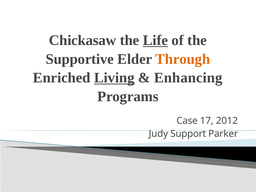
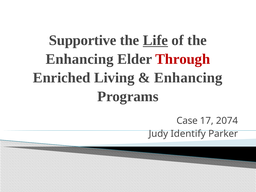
Chickasaw: Chickasaw -> Supportive
Supportive at (80, 59): Supportive -> Enhancing
Through colour: orange -> red
Living underline: present -> none
2012: 2012 -> 2074
Support: Support -> Identify
